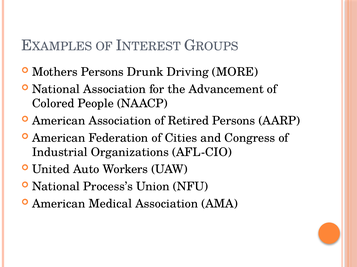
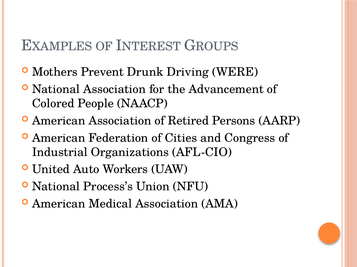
Mothers Persons: Persons -> Prevent
MORE: MORE -> WERE
